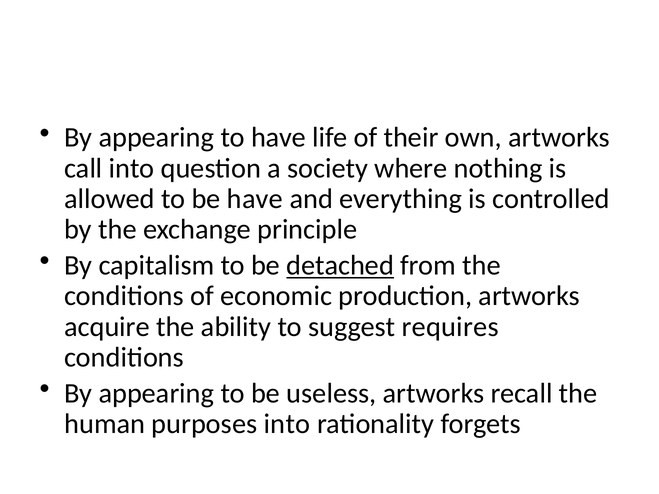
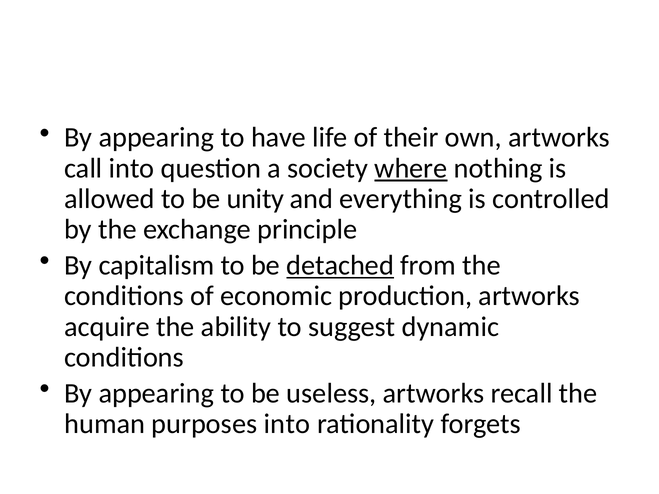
where underline: none -> present
be have: have -> unity
requires: requires -> dynamic
